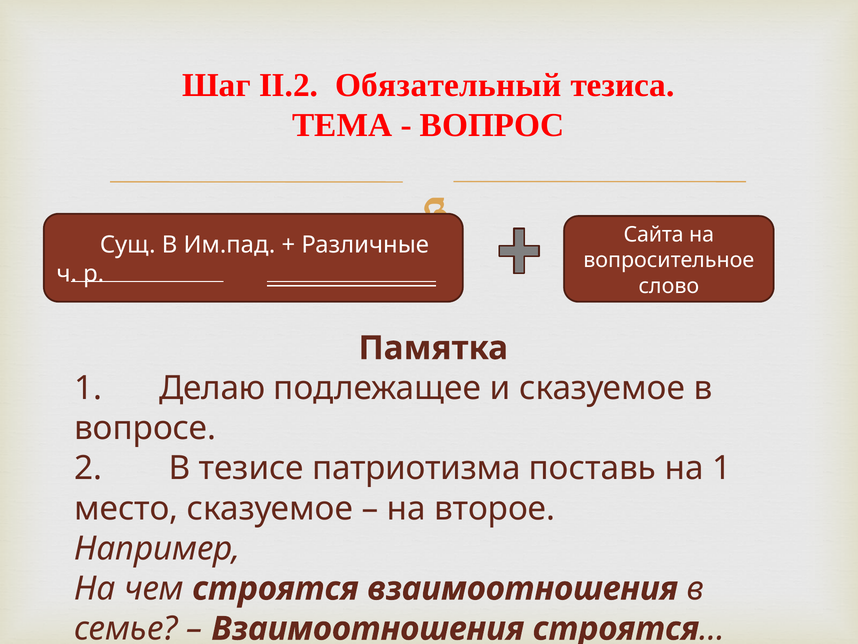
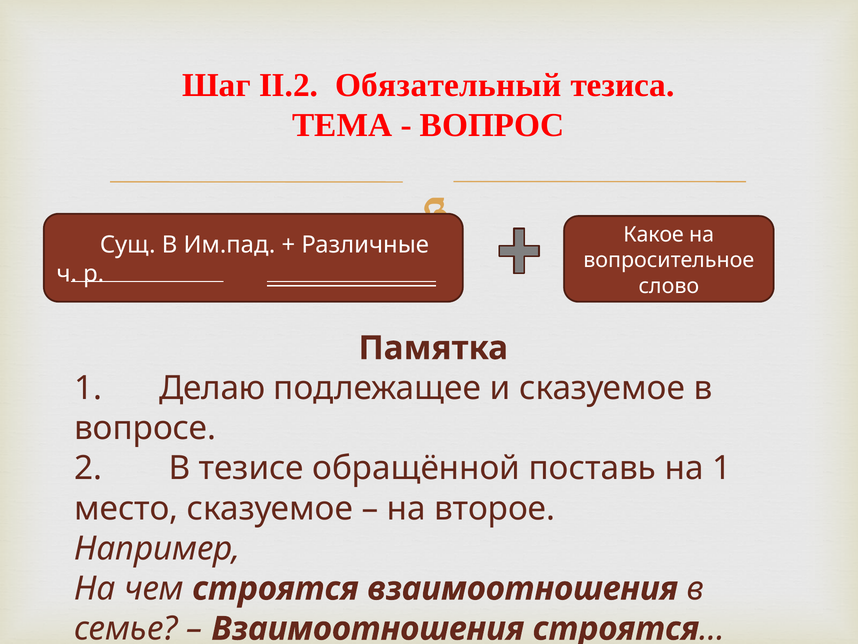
Сайта: Сайта -> Какое
патриотизма: патриотизма -> обращённой
